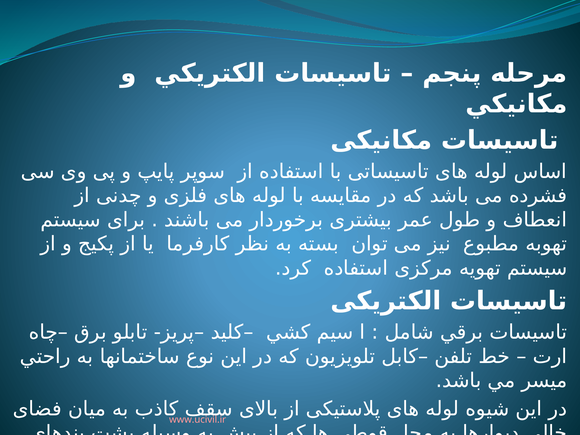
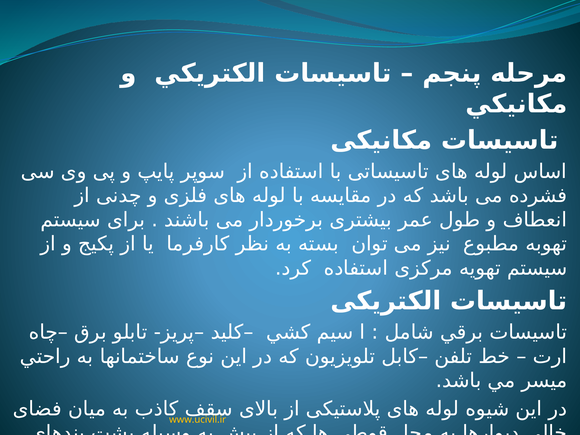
www.ucivil.ir colour: pink -> yellow
